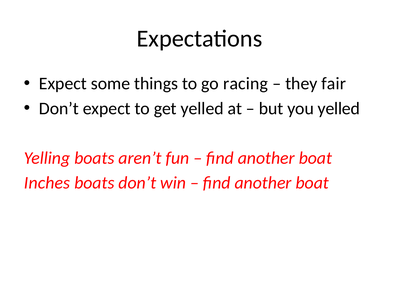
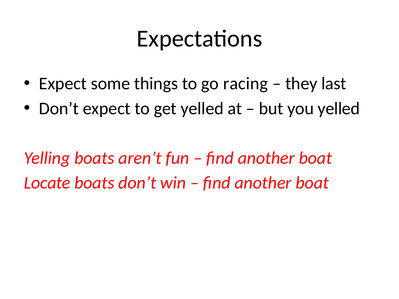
fair: fair -> last
Inches: Inches -> Locate
